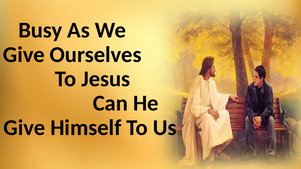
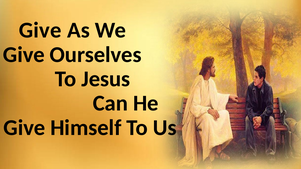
Busy at (40, 30): Busy -> Give
